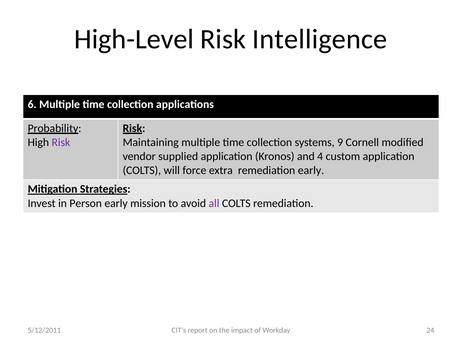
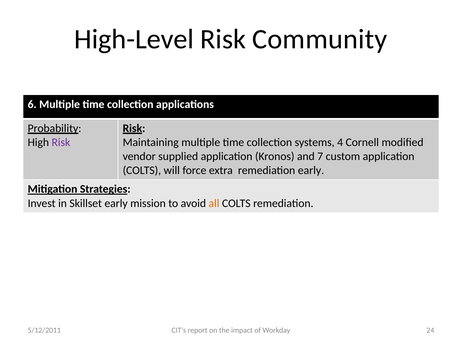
Intelligence: Intelligence -> Community
9: 9 -> 4
4: 4 -> 7
Person: Person -> Skillset
all colour: purple -> orange
